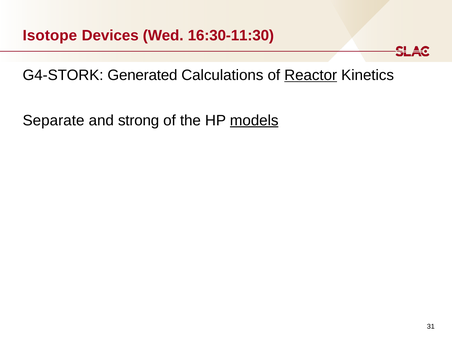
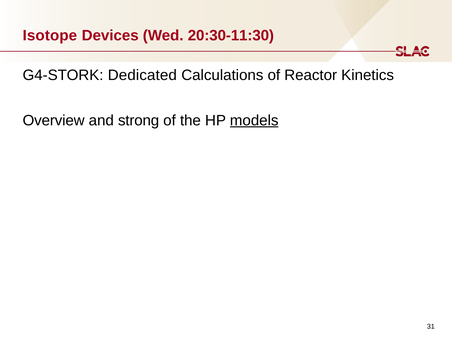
16:30-11:30: 16:30-11:30 -> 20:30-11:30
Generated: Generated -> Dedicated
Reactor underline: present -> none
Separate: Separate -> Overview
